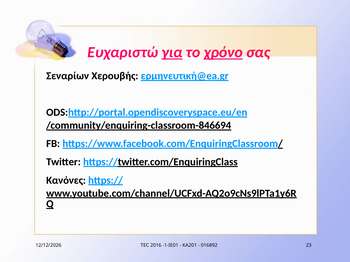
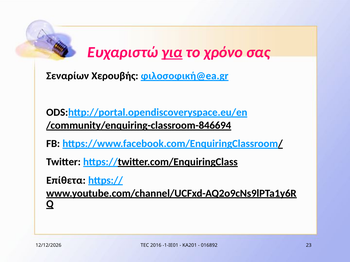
χρόνο underline: present -> none
ερμηνευτική@ea.gr: ερμηνευτική@ea.gr -> φιλοσοφική@ea.gr
Κανόνες: Κανόνες -> Επίθετα
